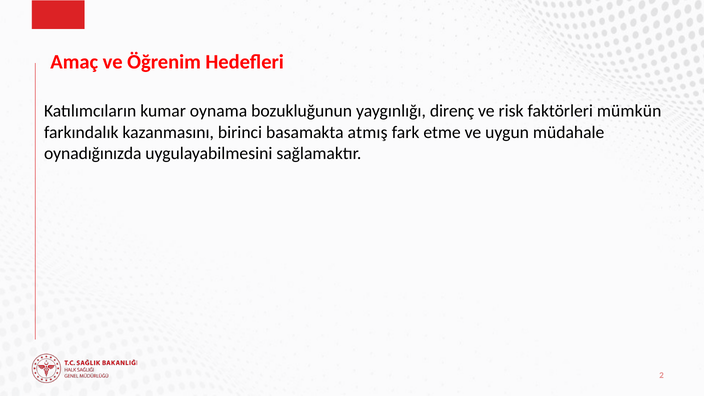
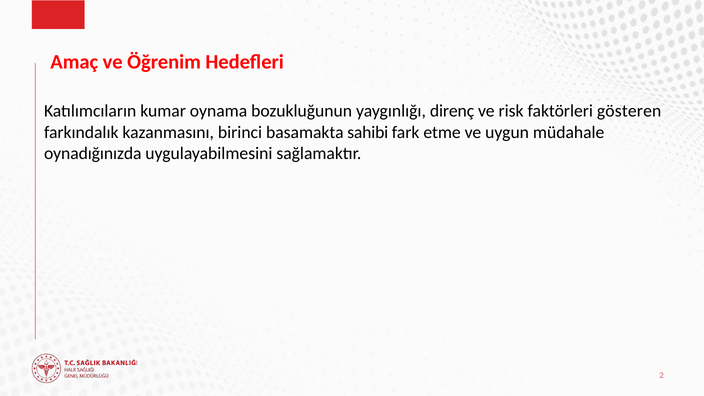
mümkün: mümkün -> gösteren
atmış: atmış -> sahibi
